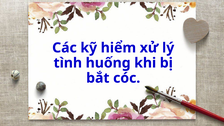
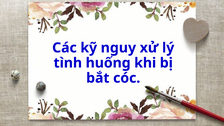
hiểm: hiểm -> nguy
